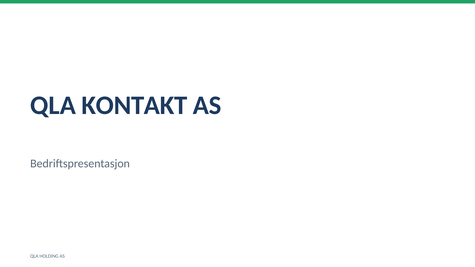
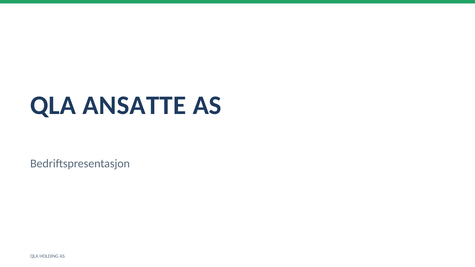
KONTAKT: KONTAKT -> ANSATTE
